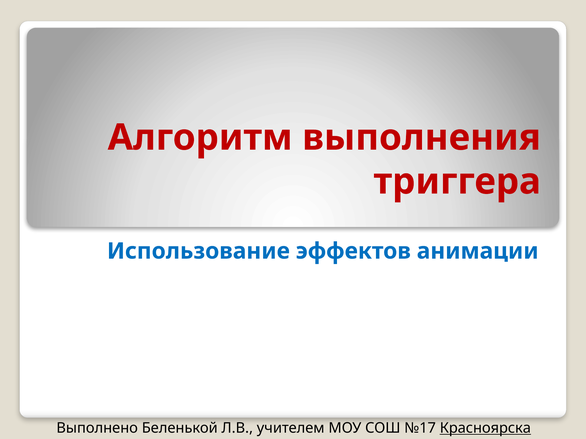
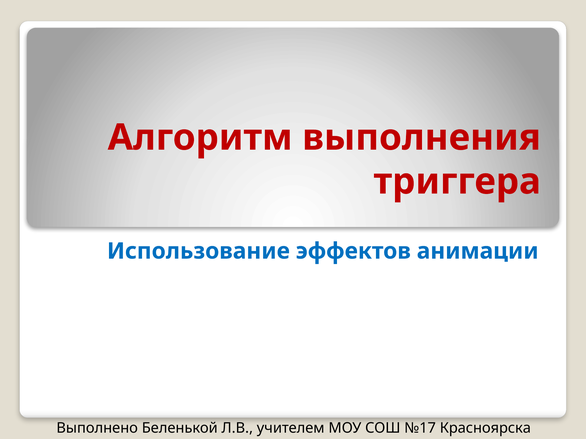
Красноярска underline: present -> none
